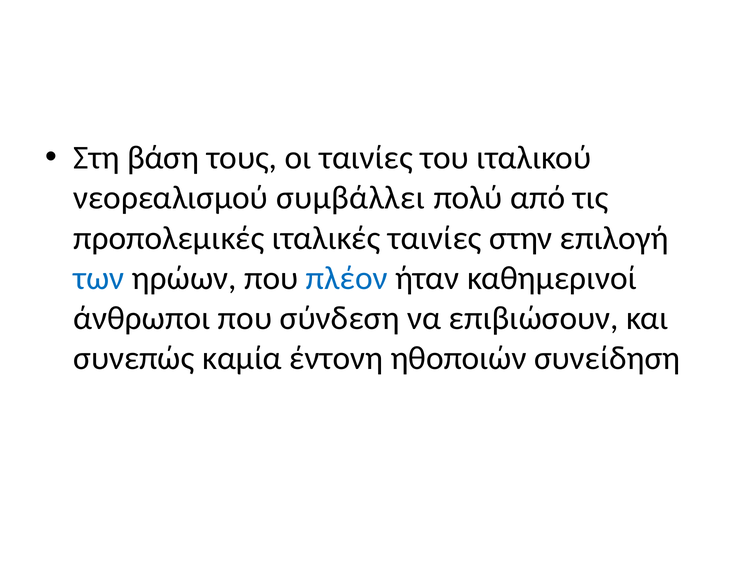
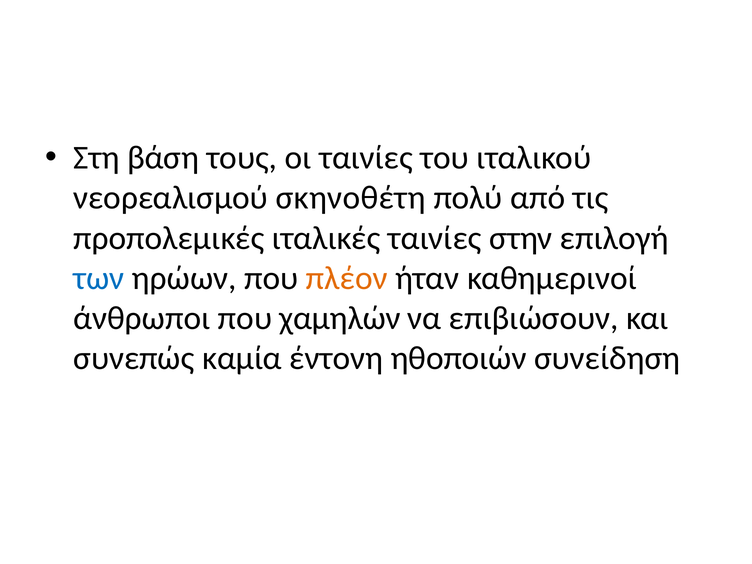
συμβάλλει: συμβάλλει -> σκηνοθέτη
πλέον colour: blue -> orange
σύνδεση: σύνδεση -> χαμηλών
